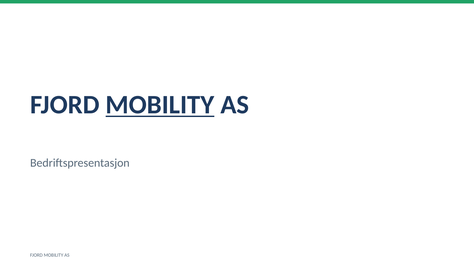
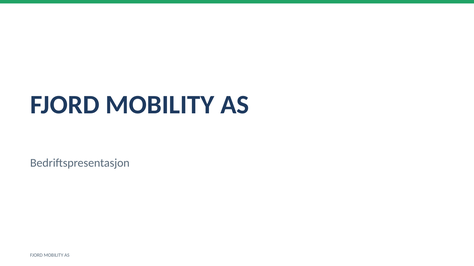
MOBILITY at (160, 105) underline: present -> none
